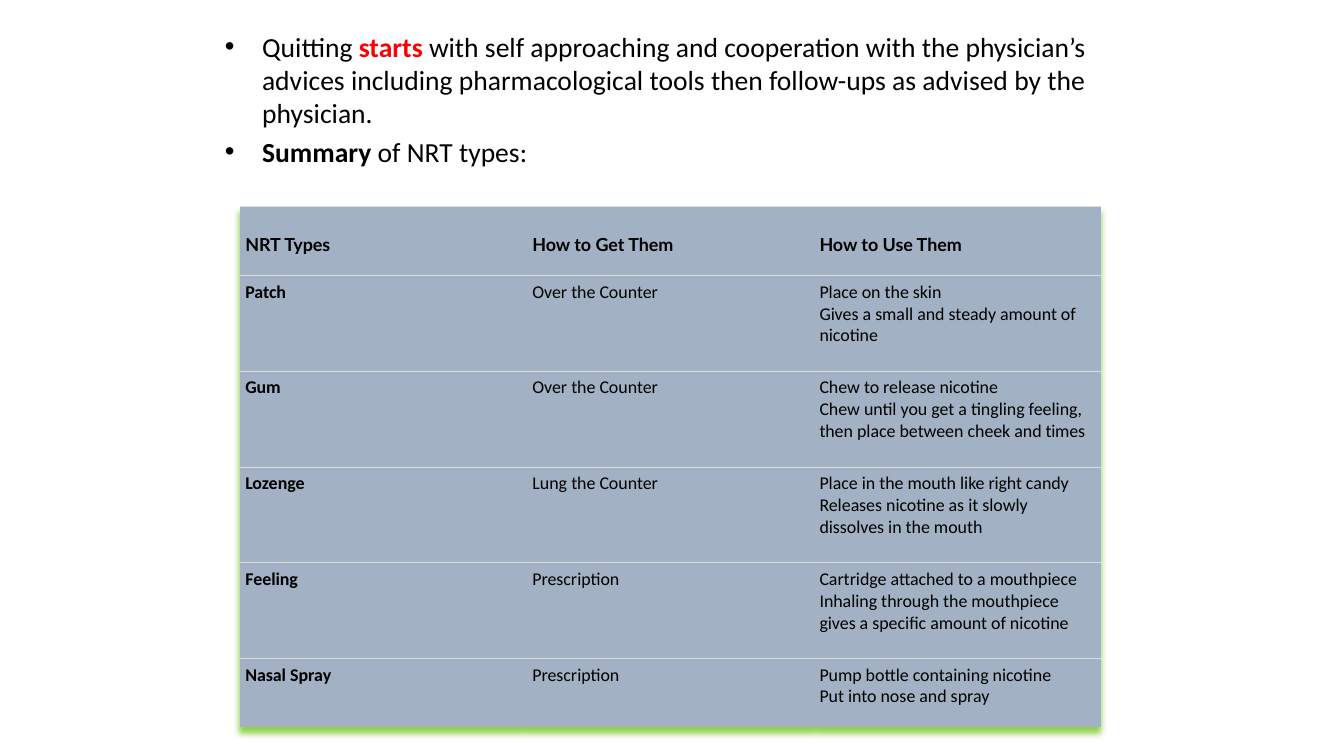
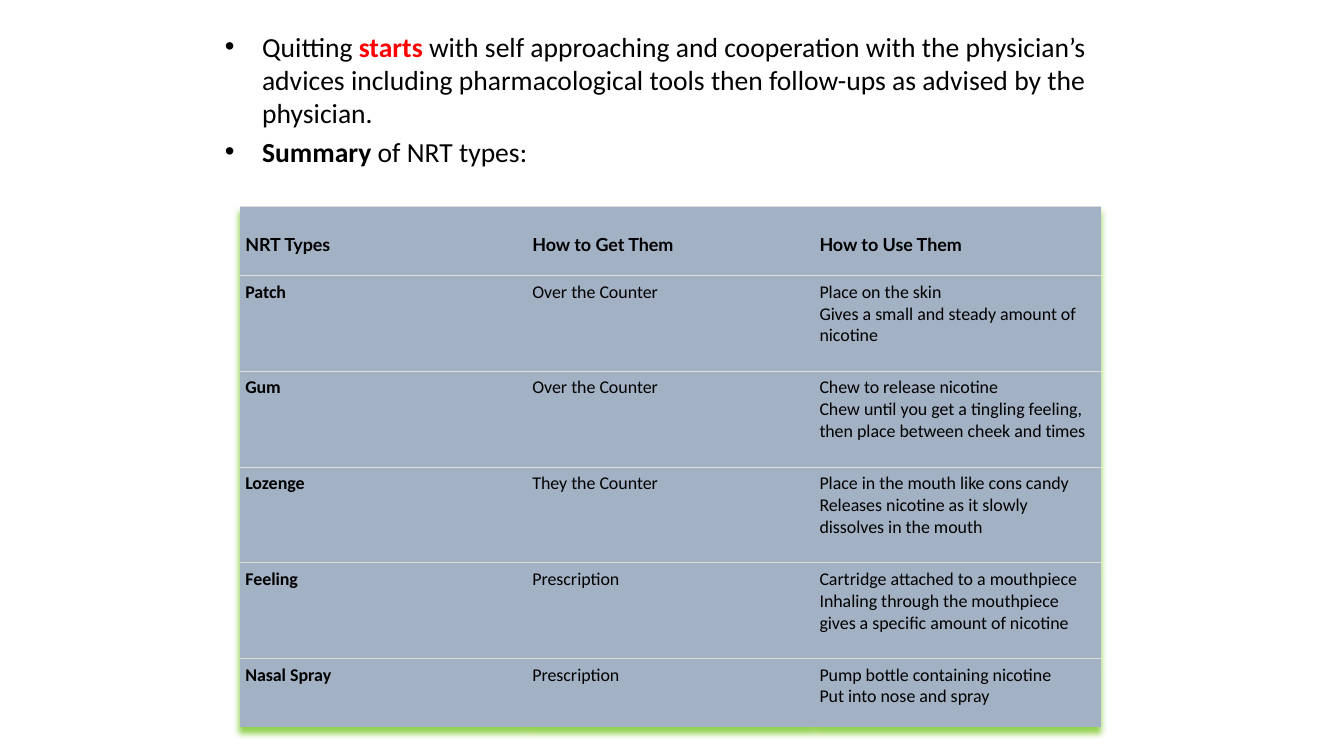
Lung: Lung -> They
right: right -> cons
